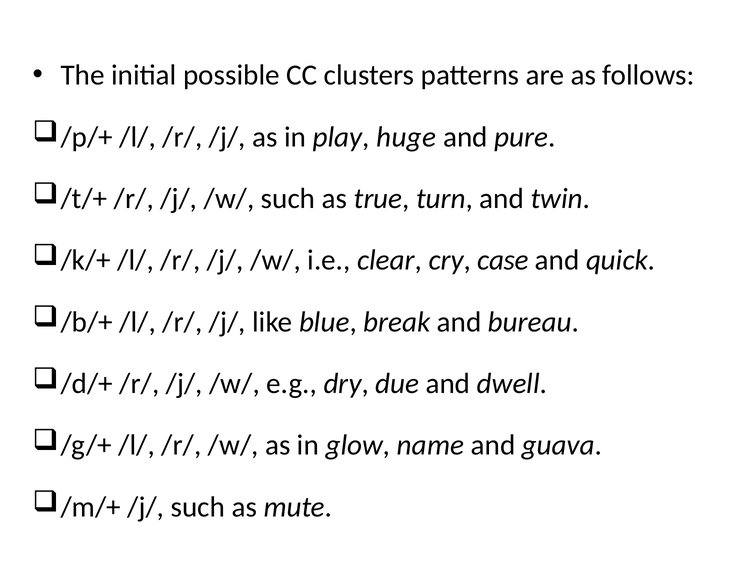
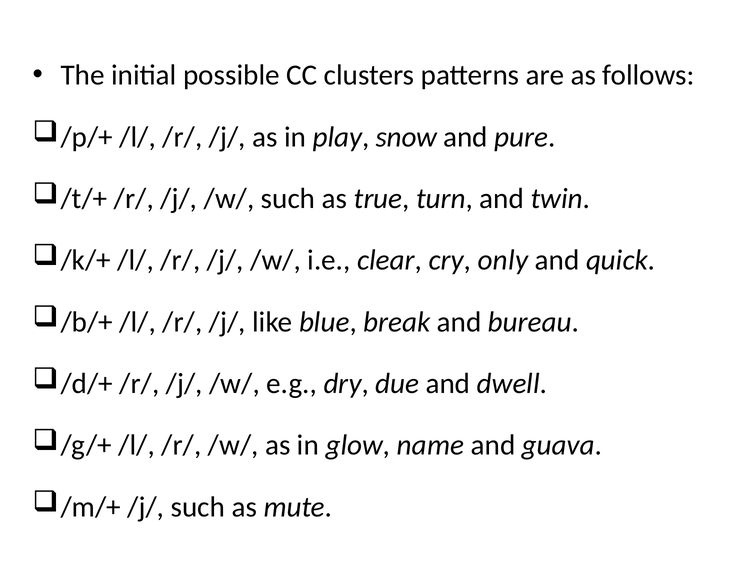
huge: huge -> snow
case: case -> only
